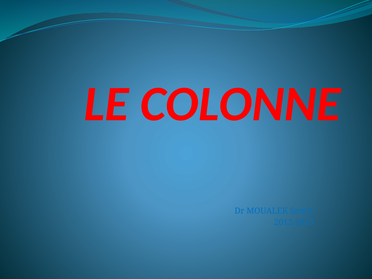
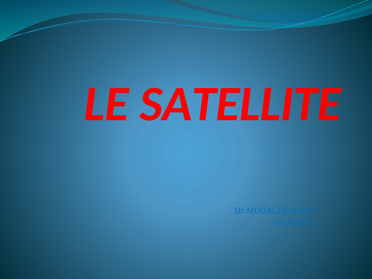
COLONNE: COLONNE -> SATELLITE
